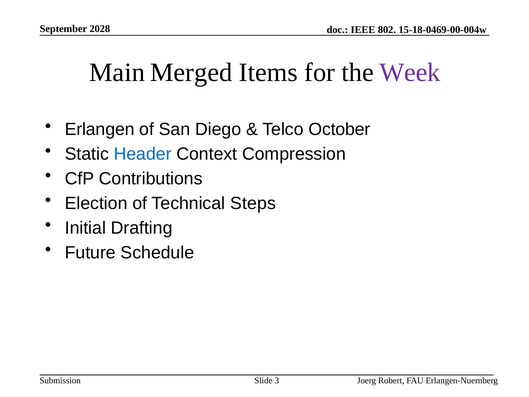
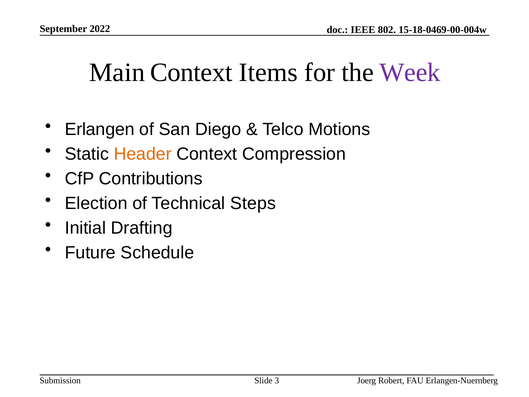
2028: 2028 -> 2022
Main Merged: Merged -> Context
October: October -> Motions
Header colour: blue -> orange
